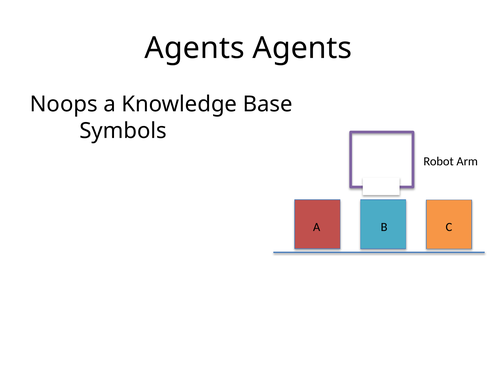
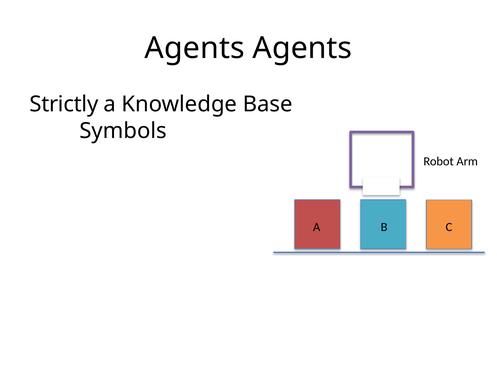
Noops: Noops -> Strictly
